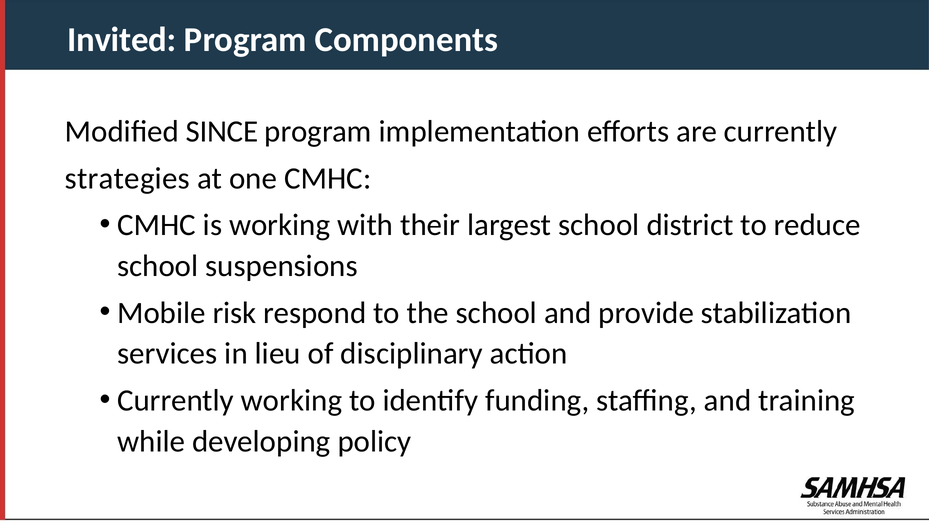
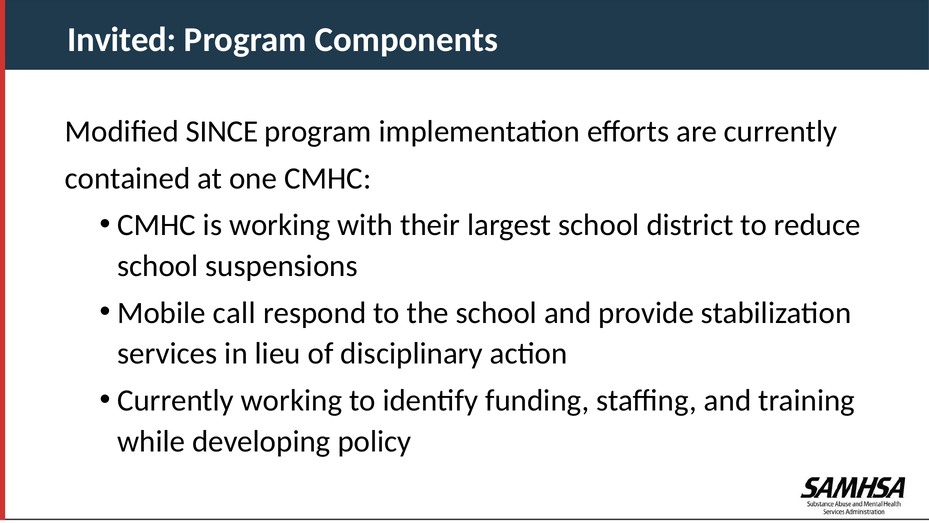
strategies: strategies -> contained
risk: risk -> call
